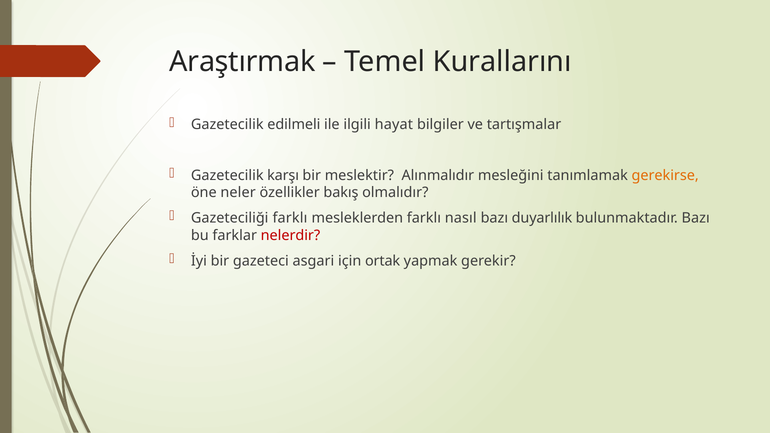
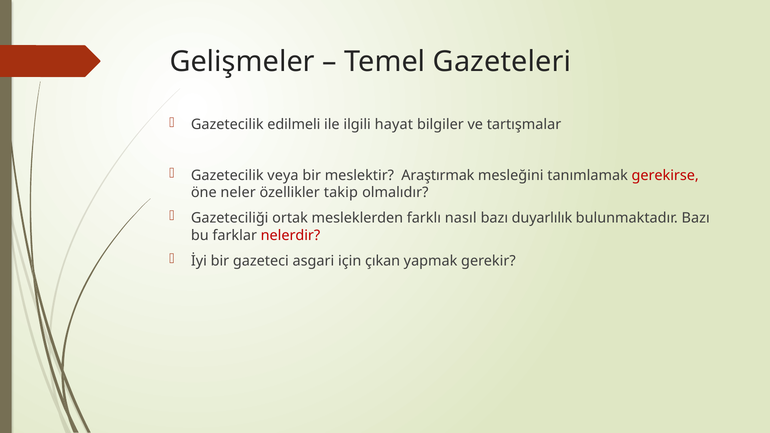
Araştırmak: Araştırmak -> Gelişmeler
Kurallarını: Kurallarını -> Gazeteleri
karşı: karşı -> veya
Alınmalıdır: Alınmalıdır -> Araştırmak
gerekirse colour: orange -> red
bakış: bakış -> takip
Gazeteciliği farklı: farklı -> ortak
ortak: ortak -> çıkan
